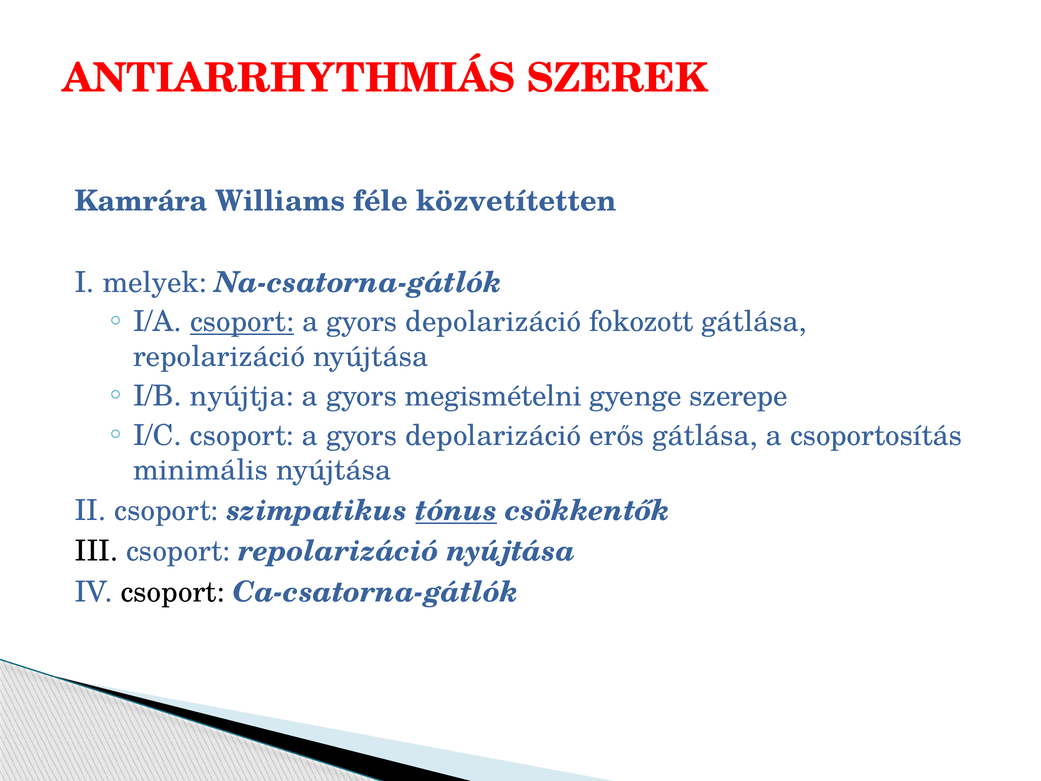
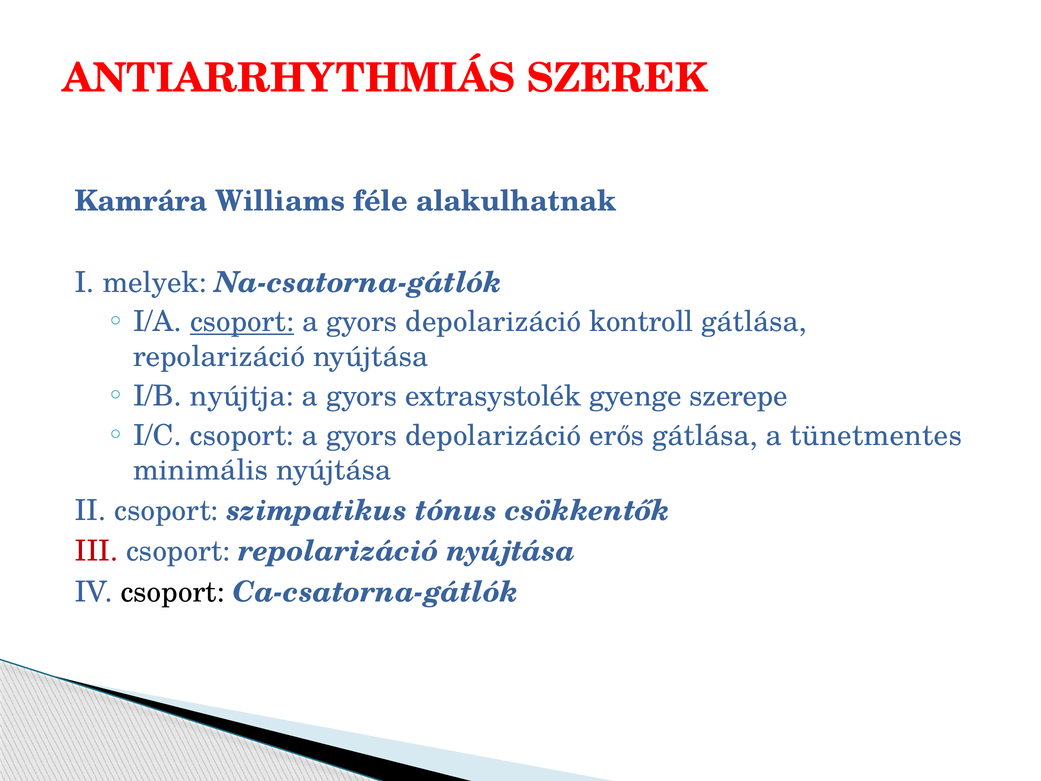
közvetítetten: közvetítetten -> alakulhatnak
fokozott: fokozott -> kontroll
megismételni: megismételni -> extrasystolék
csoportosítás: csoportosítás -> tünetmentes
tónus underline: present -> none
III colour: black -> red
